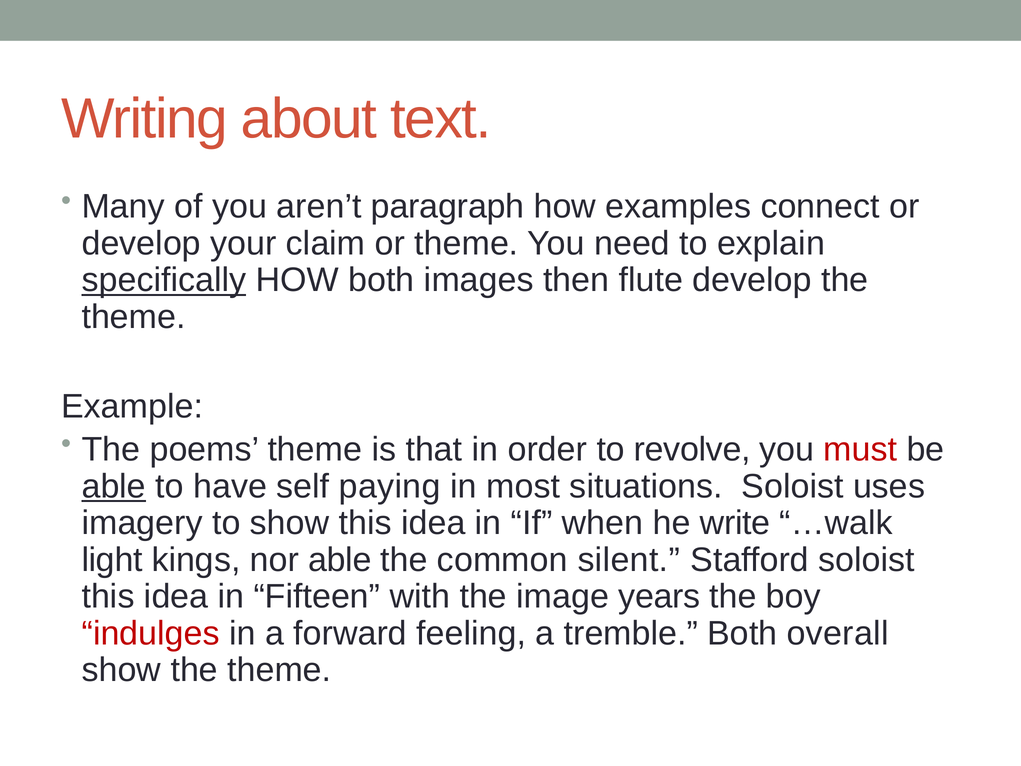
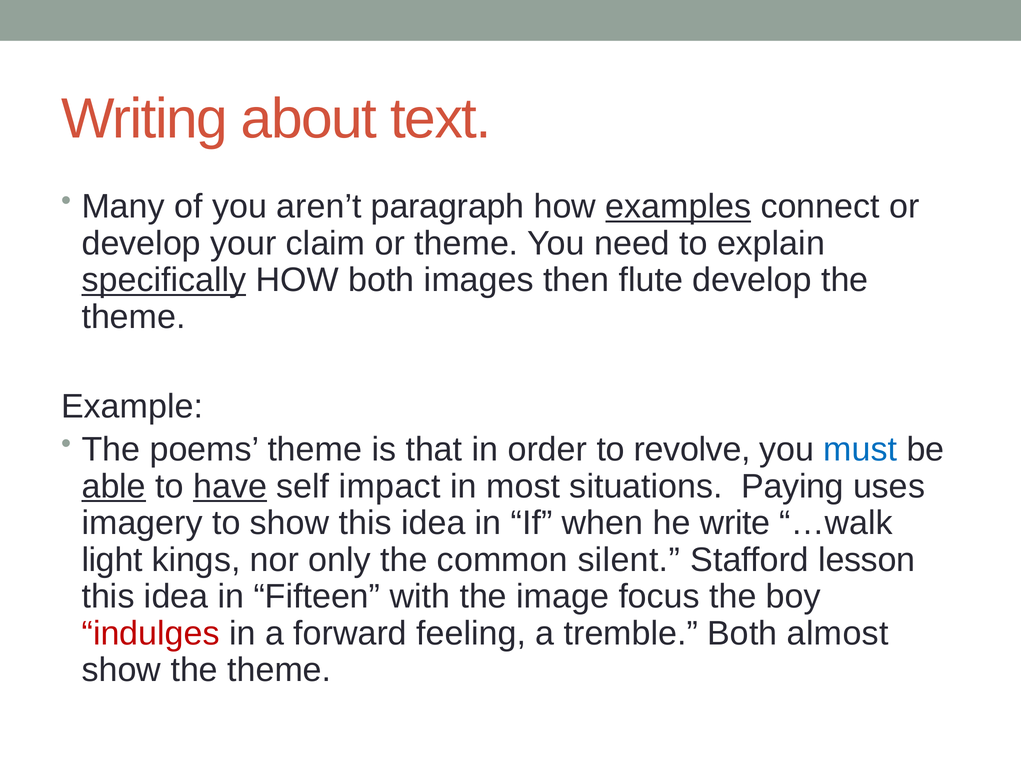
examples underline: none -> present
must colour: red -> blue
have underline: none -> present
paying: paying -> impact
situations Soloist: Soloist -> Paying
nor able: able -> only
Stafford soloist: soloist -> lesson
years: years -> focus
overall: overall -> almost
